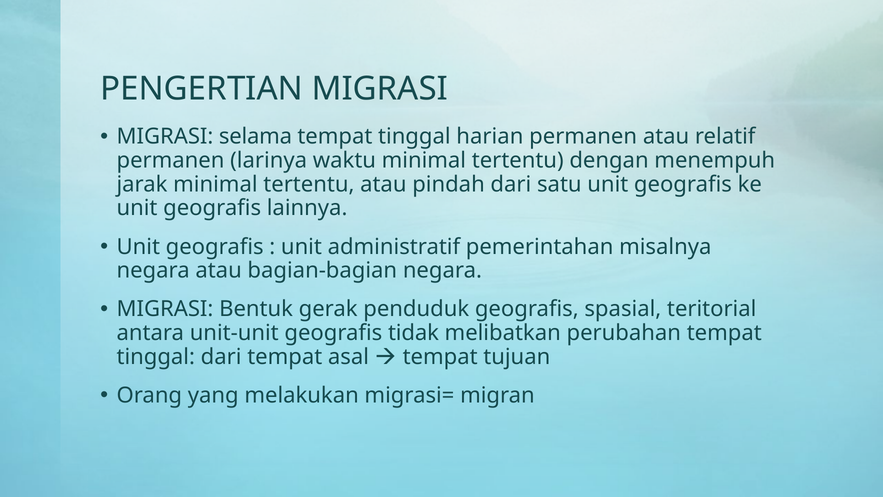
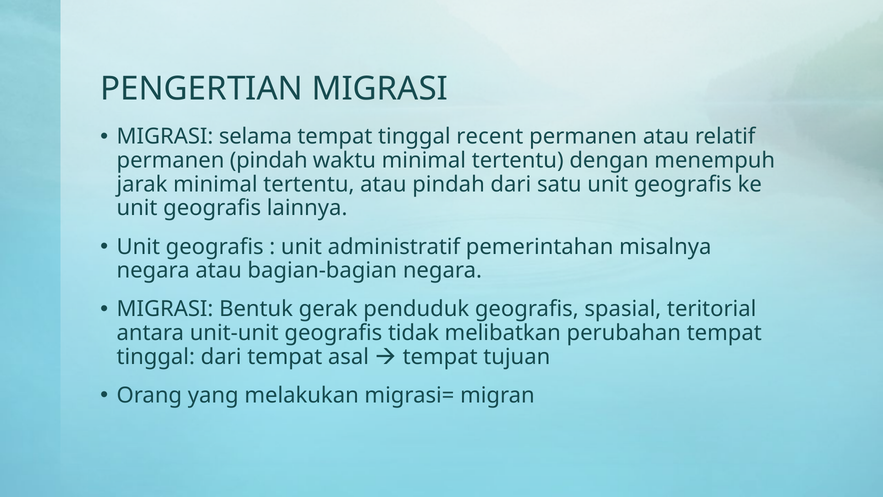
harian: harian -> recent
permanen larinya: larinya -> pindah
